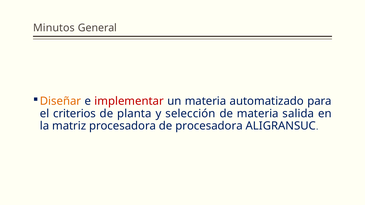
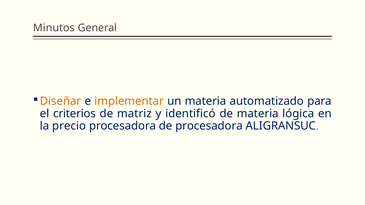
implementar colour: red -> orange
planta: planta -> matriz
selección: selección -> identificó
salida: salida -> lógica
matriz: matriz -> precio
